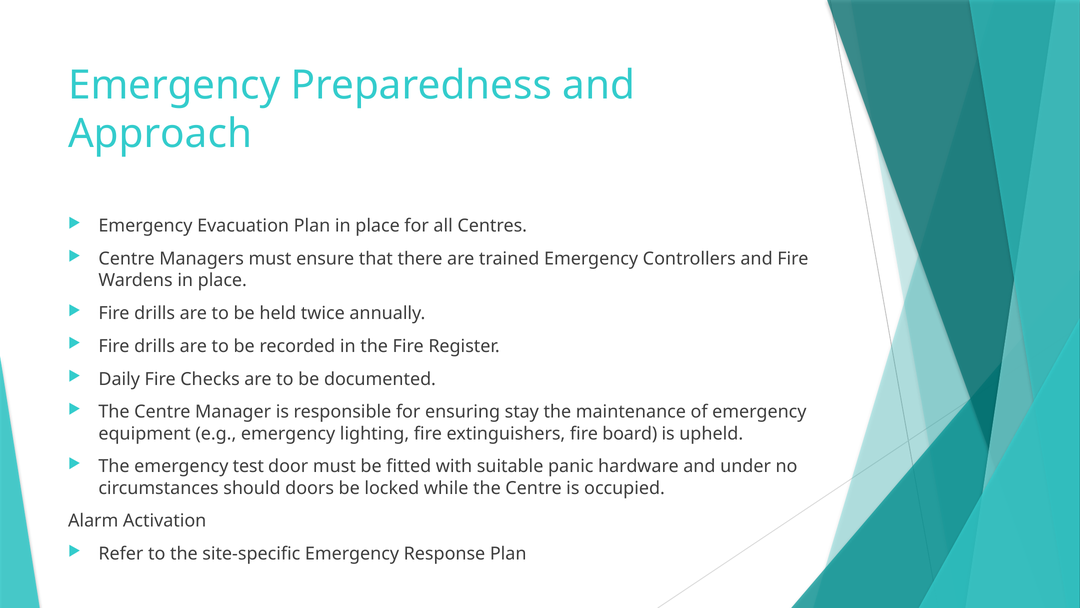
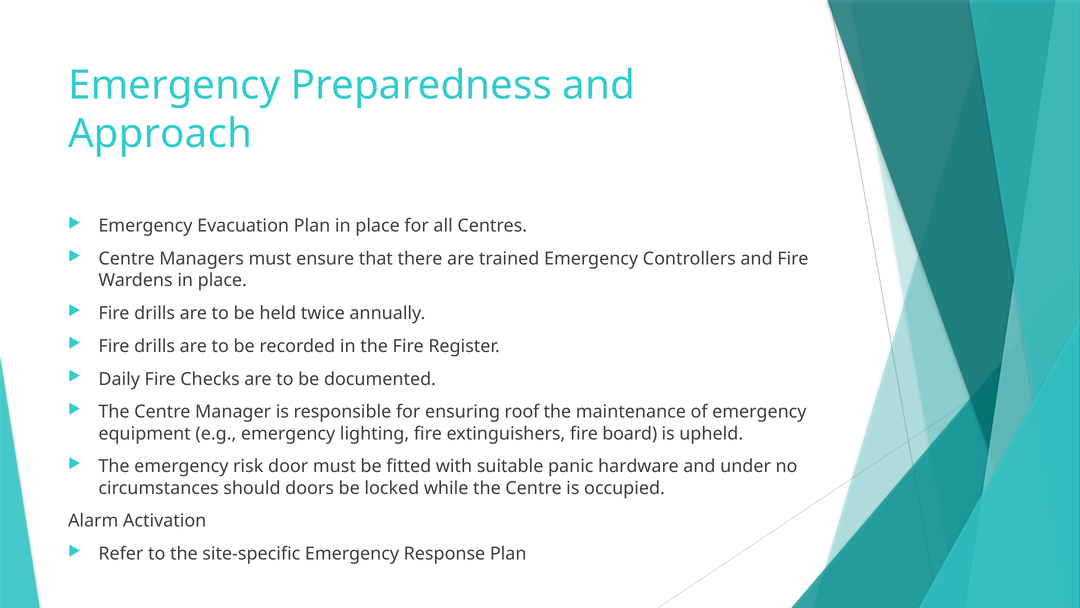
stay: stay -> roof
test: test -> risk
